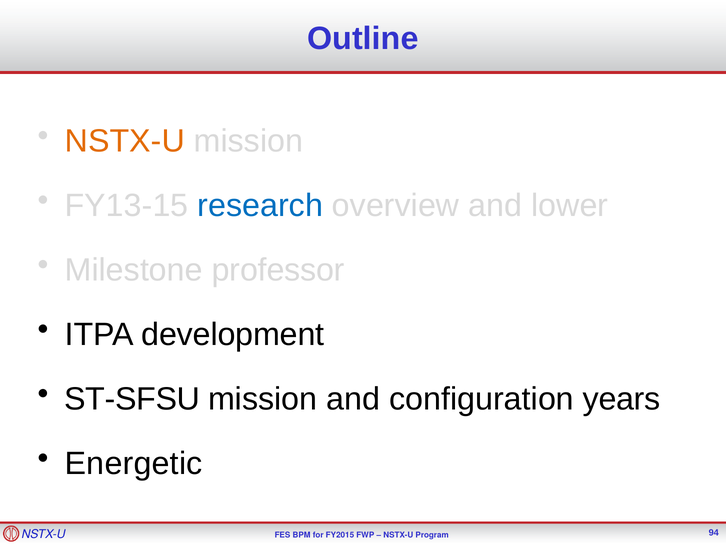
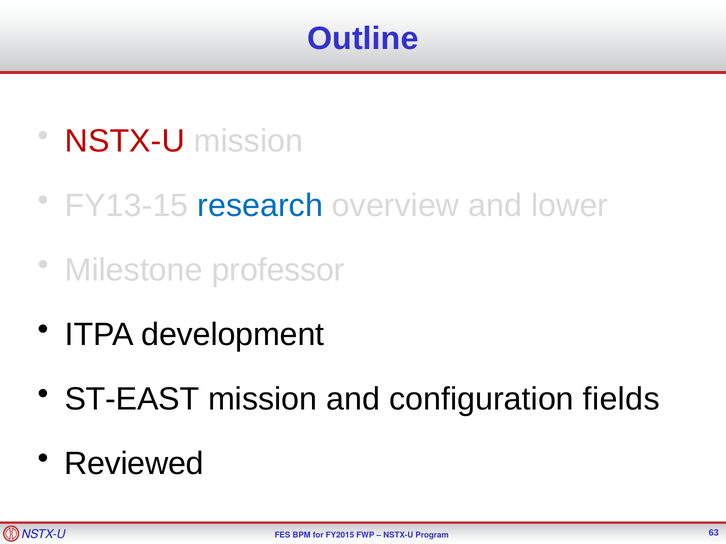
NSTX-U at (125, 141) colour: orange -> red
ST-SFSU: ST-SFSU -> ST-EAST
years: years -> fields
Energetic: Energetic -> Reviewed
94: 94 -> 63
